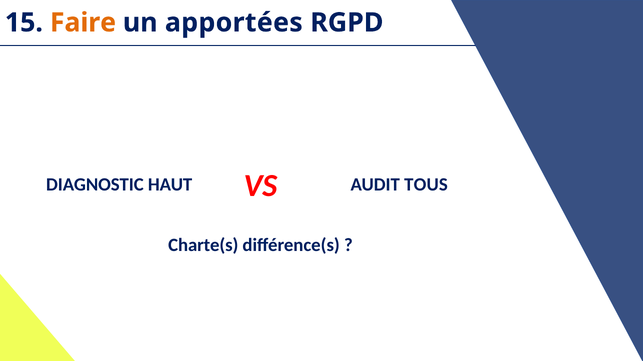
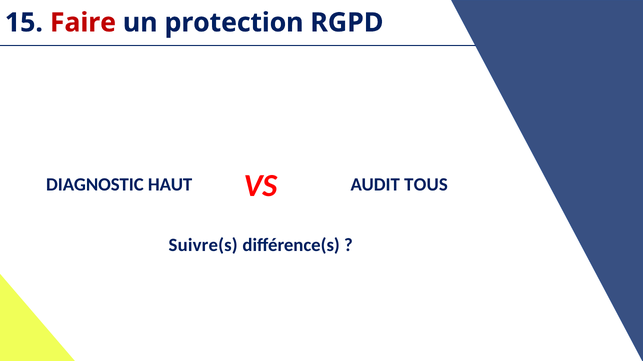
Faire colour: orange -> red
apportées: apportées -> protection
Charte(s: Charte(s -> Suivre(s
